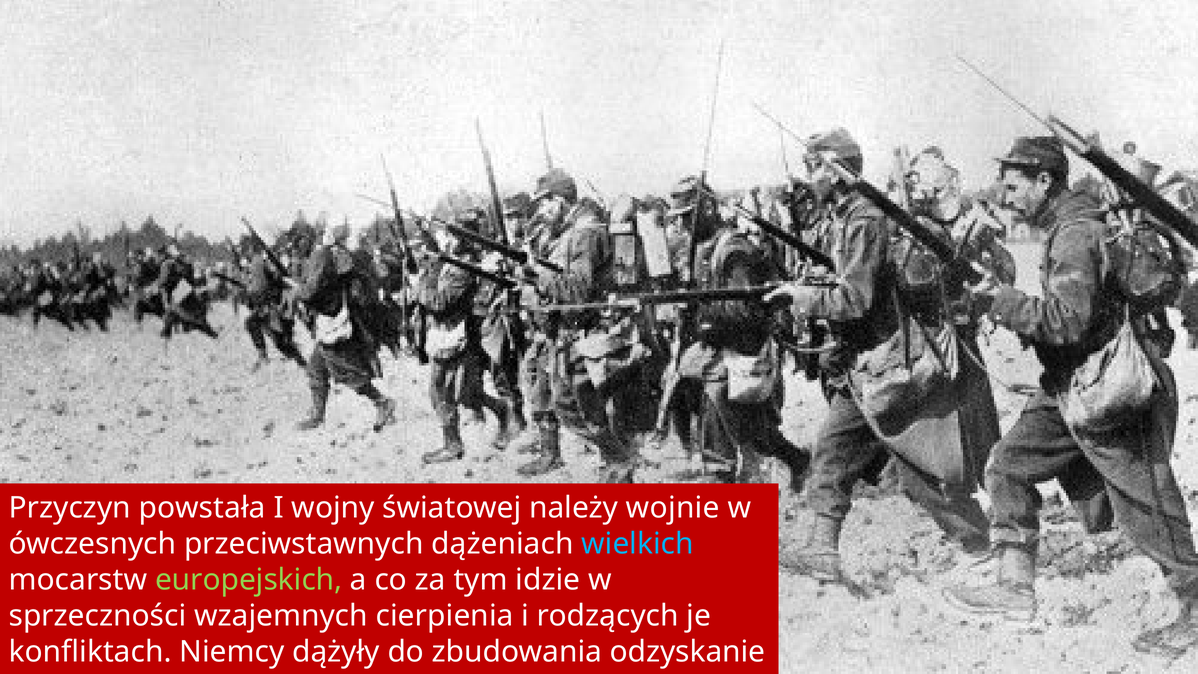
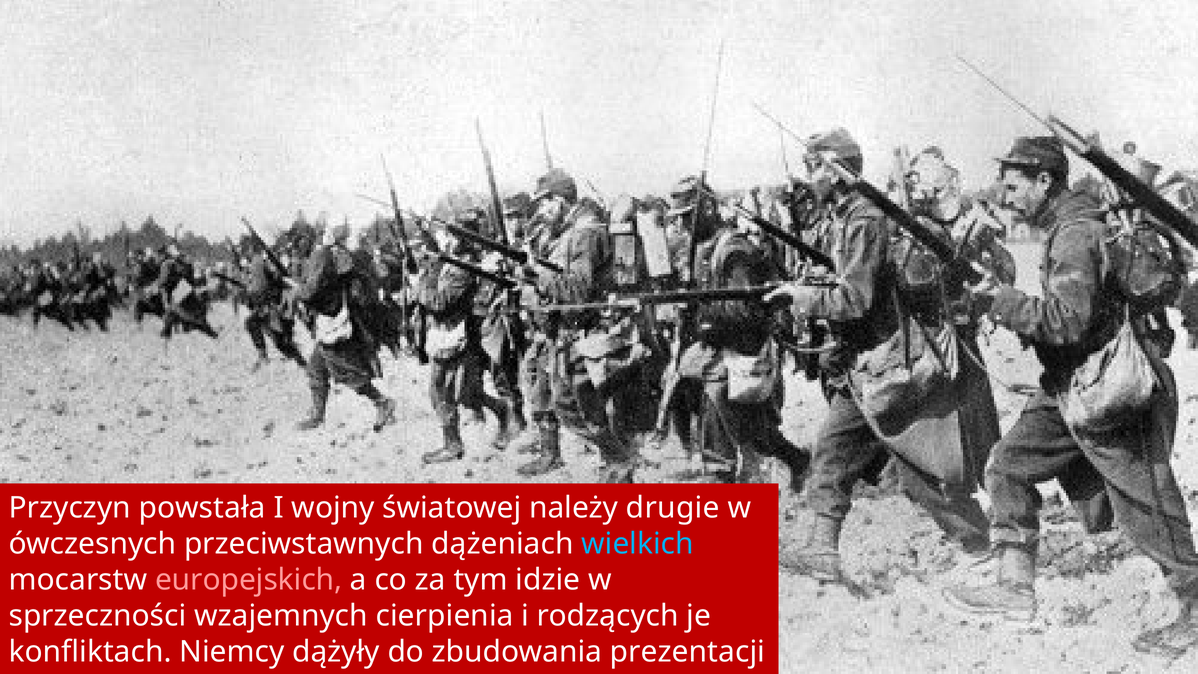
wojnie: wojnie -> drugie
europejskich colour: light green -> pink
odzyskanie: odzyskanie -> prezentacji
